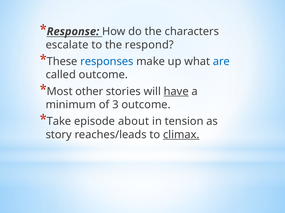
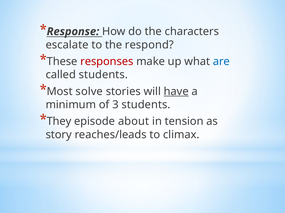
responses colour: blue -> red
called outcome: outcome -> students
other: other -> solve
3 outcome: outcome -> students
Take: Take -> They
climax underline: present -> none
